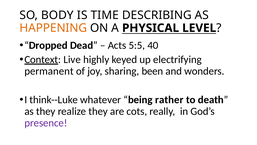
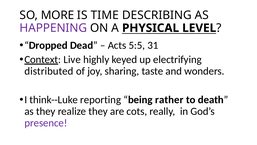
BODY: BODY -> MORE
HAPPENING colour: orange -> purple
40: 40 -> 31
permanent: permanent -> distributed
been: been -> taste
whatever: whatever -> reporting
